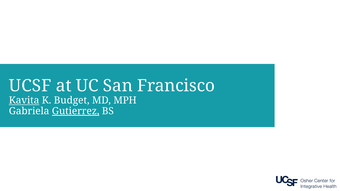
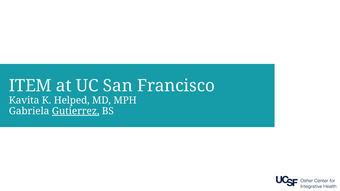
UCSF: UCSF -> ITEM
Kavita underline: present -> none
Budget: Budget -> Helped
